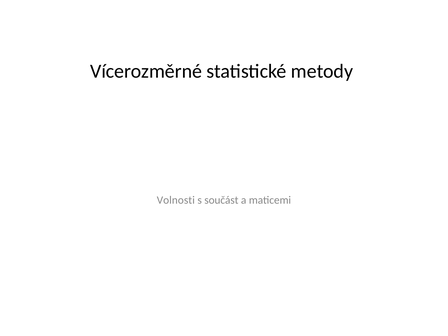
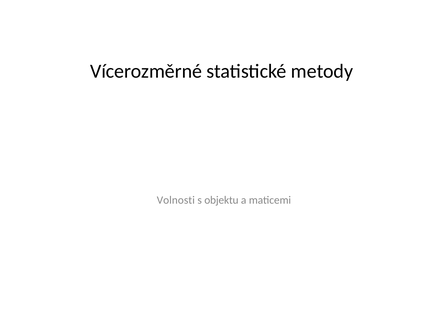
součást: součást -> objektu
